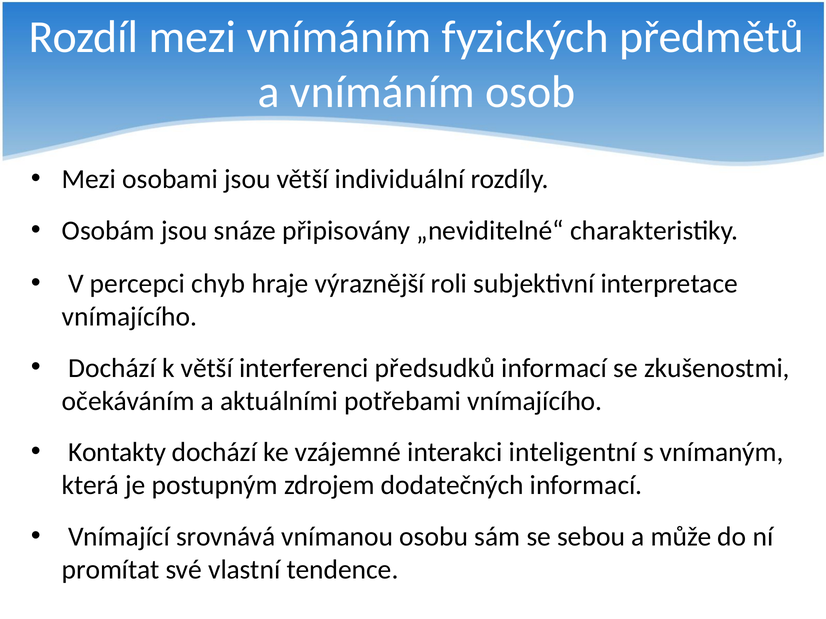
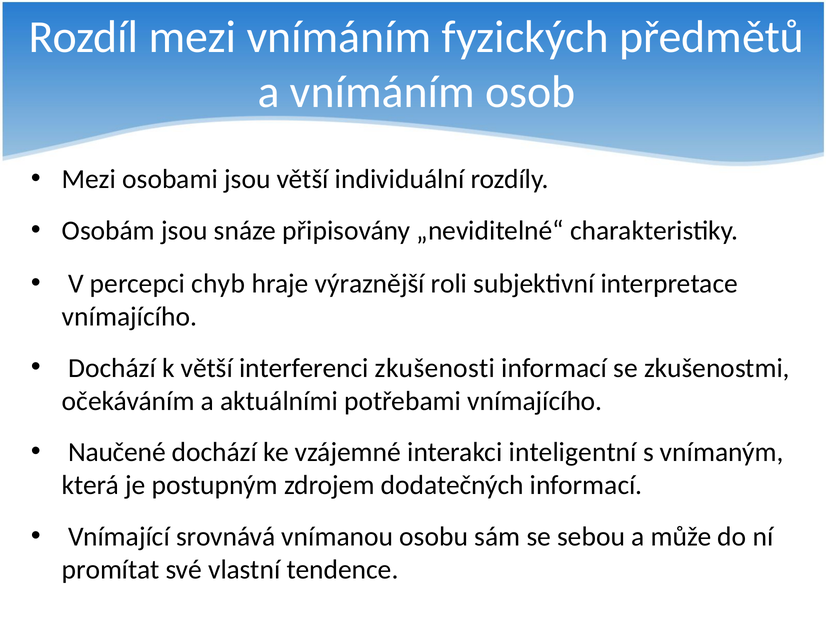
předsudků: předsudků -> zkušenosti
Kontakty: Kontakty -> Naučené
